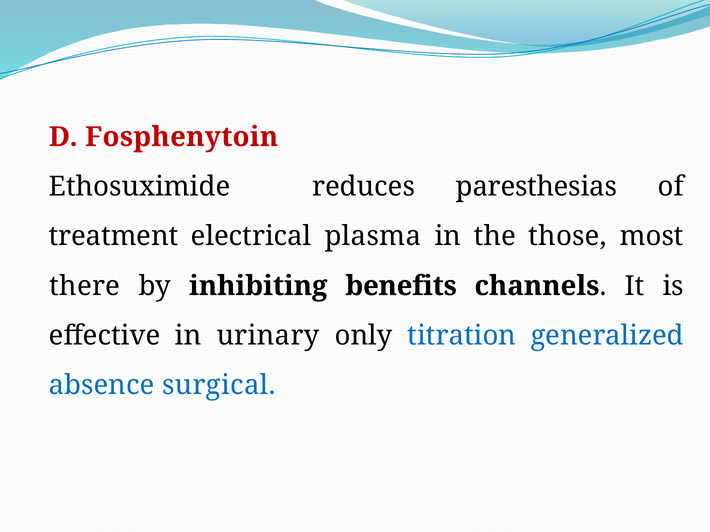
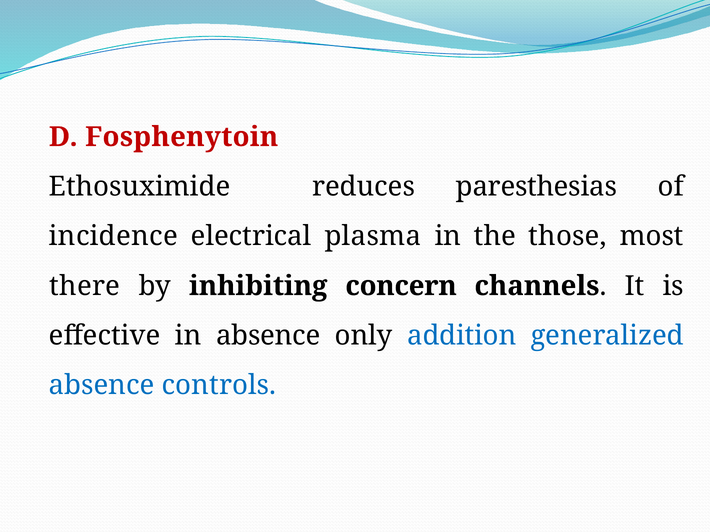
treatment: treatment -> incidence
benefits: benefits -> concern
in urinary: urinary -> absence
titration: titration -> addition
surgical: surgical -> controls
